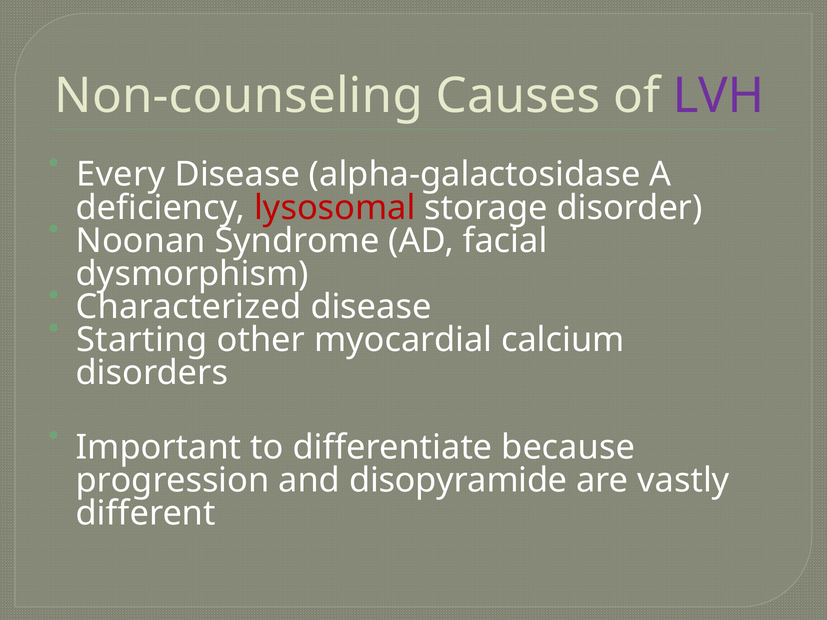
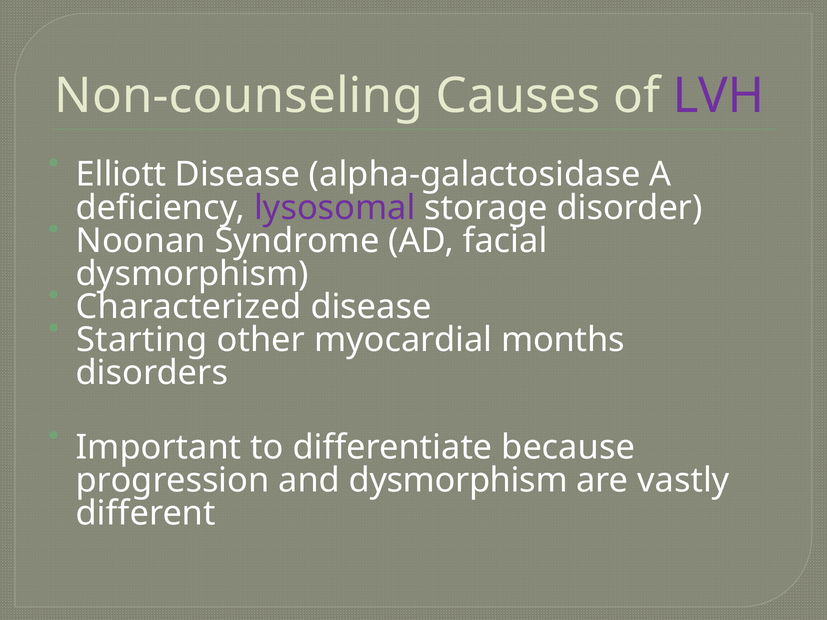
Every: Every -> Elliott
lysosomal colour: red -> purple
calcium: calcium -> months
and disopyramide: disopyramide -> dysmorphism
